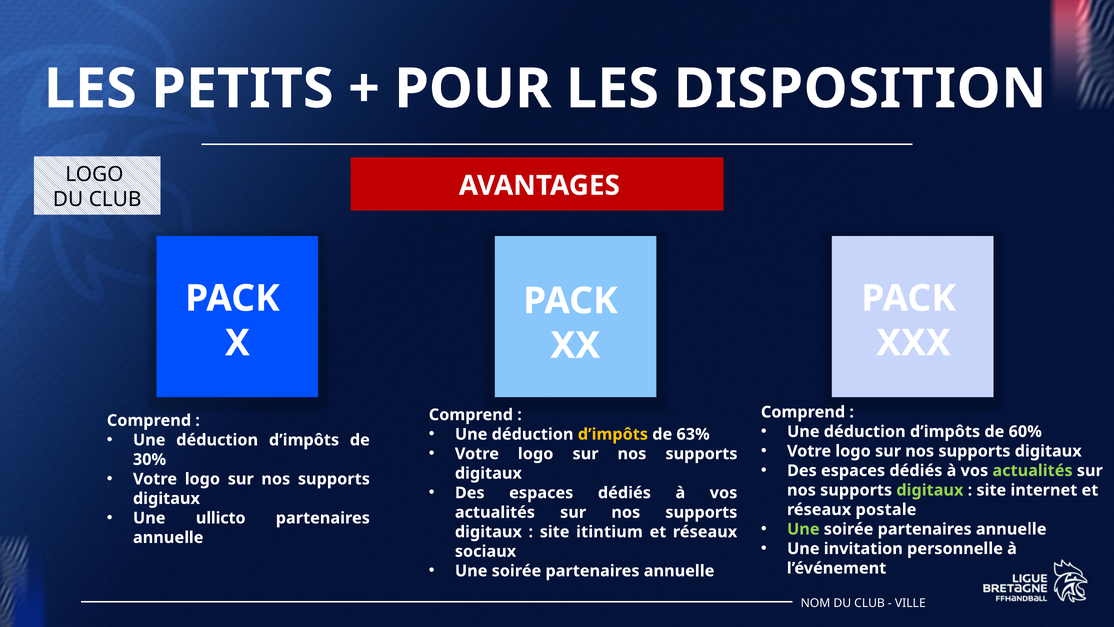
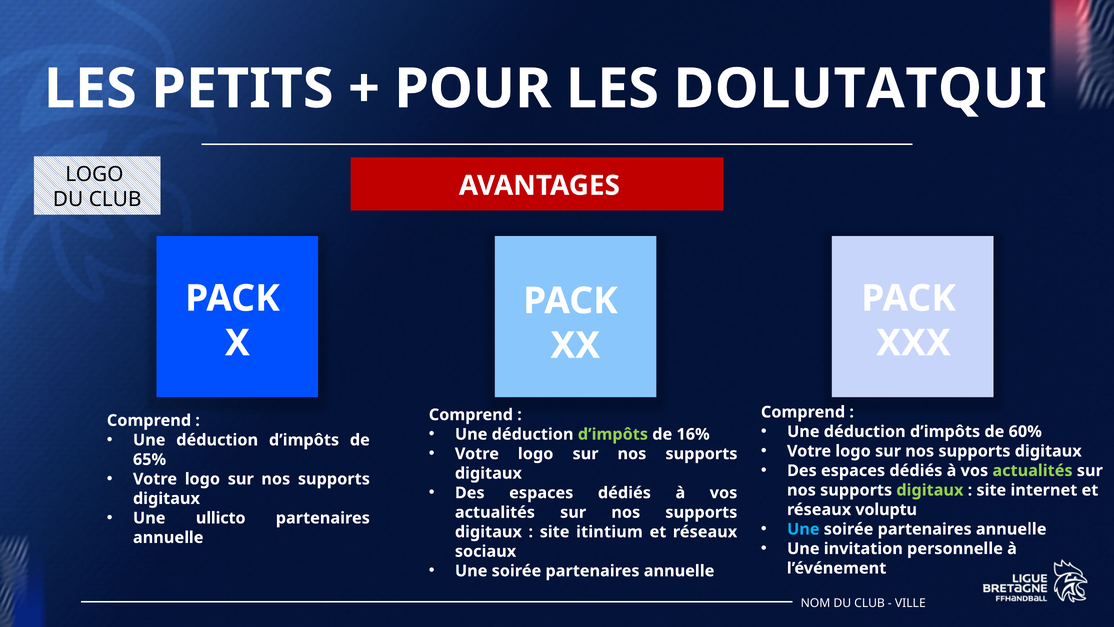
DISPOSITION: DISPOSITION -> DOLUTATQUI
d’impôts at (613, 434) colour: yellow -> light green
63%: 63% -> 16%
30%: 30% -> 65%
postale: postale -> voluptu
Une at (803, 529) colour: light green -> light blue
